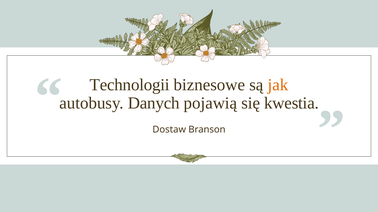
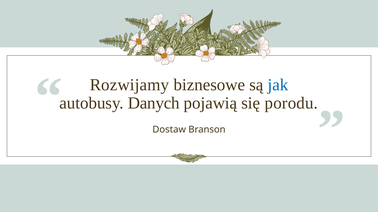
Technologii: Technologii -> Rozwijamy
jak colour: orange -> blue
kwestia: kwestia -> porodu
